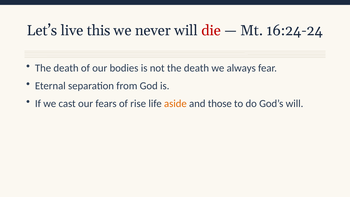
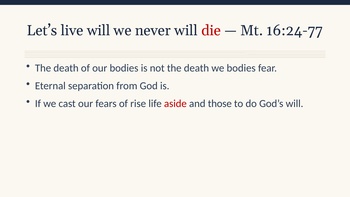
live this: this -> will
16:24-24: 16:24-24 -> 16:24-77
we always: always -> bodies
aside colour: orange -> red
